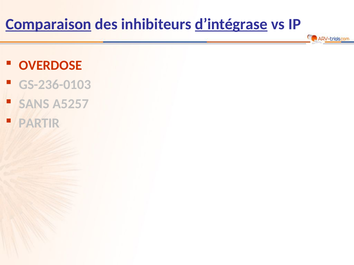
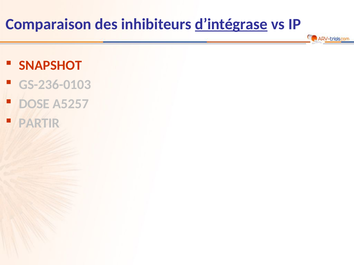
Comparaison underline: present -> none
OVERDOSE: OVERDOSE -> SNAPSHOT
SANS: SANS -> DOSE
